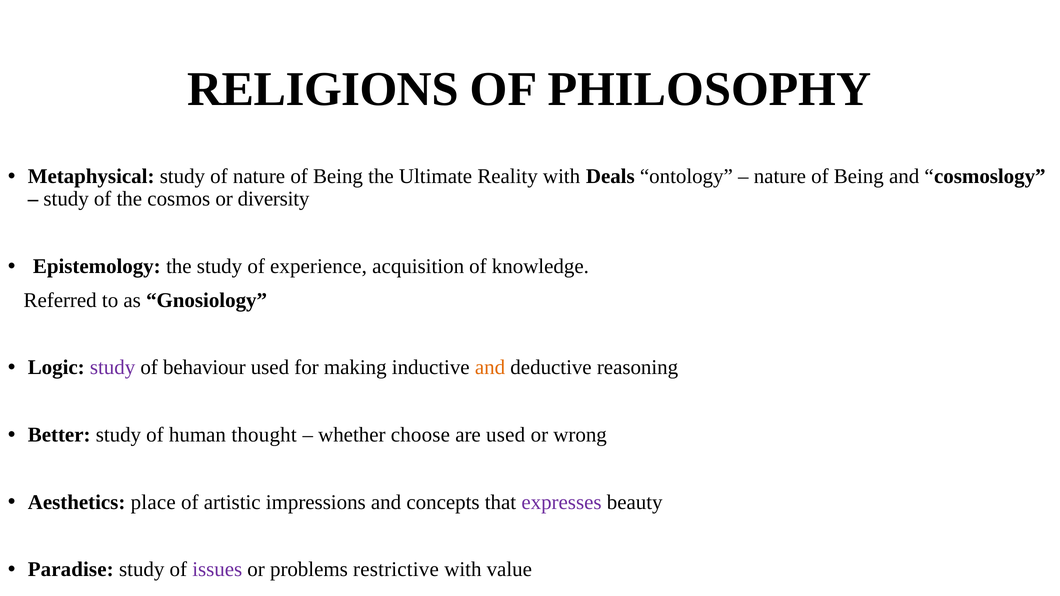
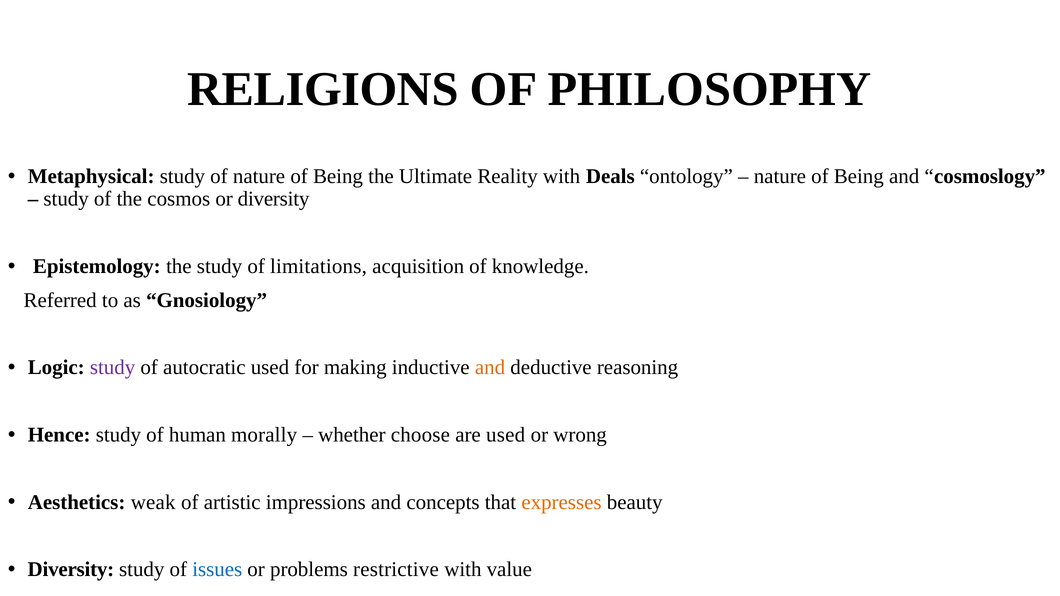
experience: experience -> limitations
behaviour: behaviour -> autocratic
Better: Better -> Hence
thought: thought -> morally
place: place -> weak
expresses colour: purple -> orange
Paradise at (71, 570): Paradise -> Diversity
issues colour: purple -> blue
